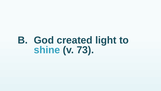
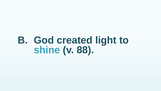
73: 73 -> 88
